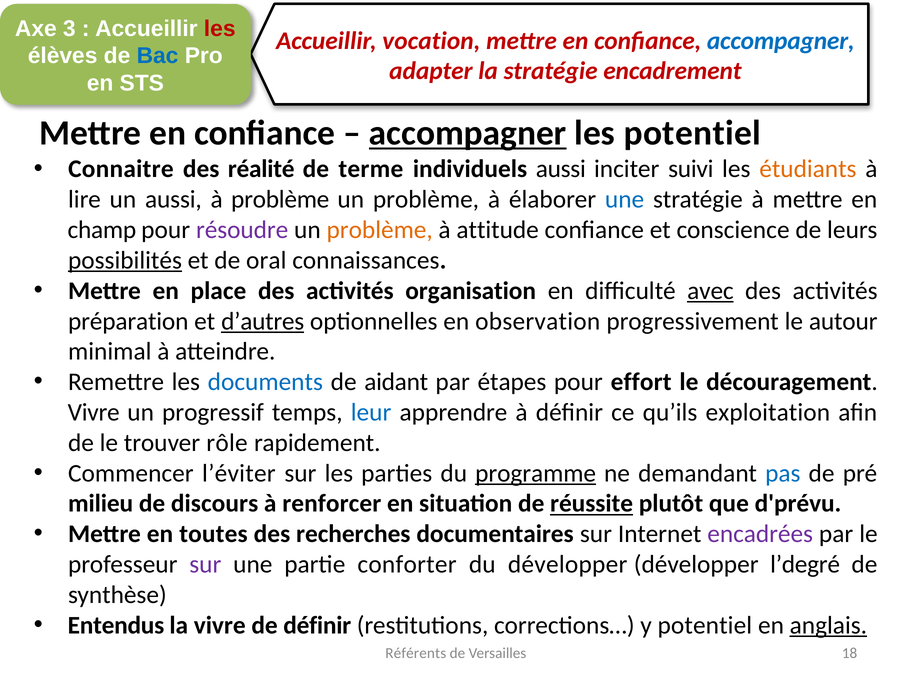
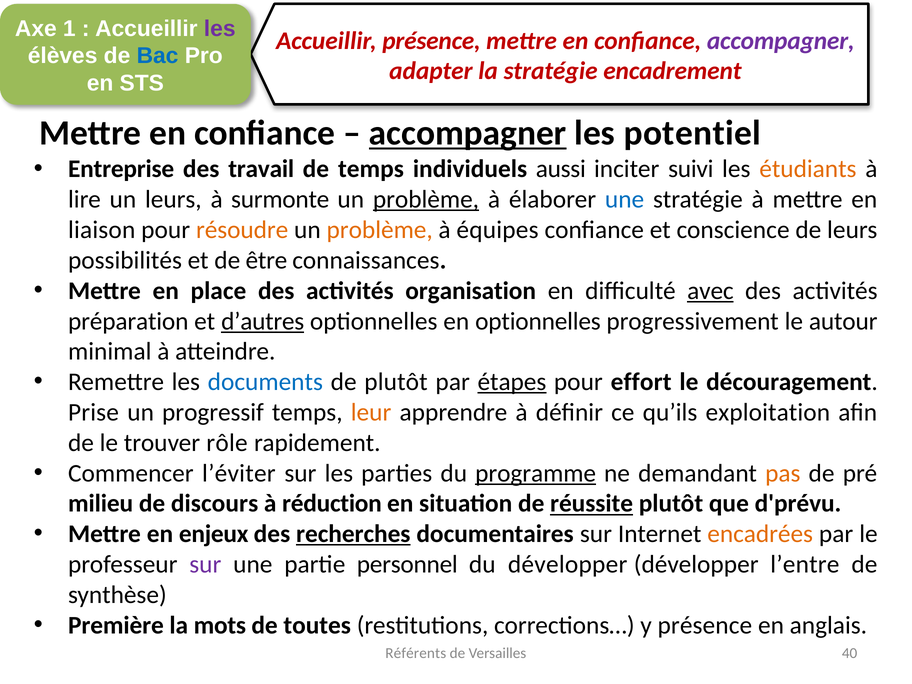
3: 3 -> 1
les at (220, 29) colour: red -> purple
Accueillir vocation: vocation -> présence
accompagner at (781, 41) colour: blue -> purple
Connaitre: Connaitre -> Entreprise
réalité: réalité -> travail
de terme: terme -> temps
un aussi: aussi -> leurs
à problème: problème -> surmonte
problème at (426, 199) underline: none -> present
champ: champ -> liaison
résoudre colour: purple -> orange
attitude: attitude -> équipes
possibilités underline: present -> none
oral: oral -> être
en observation: observation -> optionnelles
de aidant: aidant -> plutôt
étapes underline: none -> present
Vivre at (94, 412): Vivre -> Prise
leur colour: blue -> orange
pas colour: blue -> orange
renforcer: renforcer -> réduction
toutes: toutes -> enjeux
recherches underline: none -> present
encadrées colour: purple -> orange
conforter: conforter -> personnel
l’degré: l’degré -> l’entre
Entendus: Entendus -> Première
la vivre: vivre -> mots
de définir: définir -> toutes
y potentiel: potentiel -> présence
anglais underline: present -> none
18: 18 -> 40
